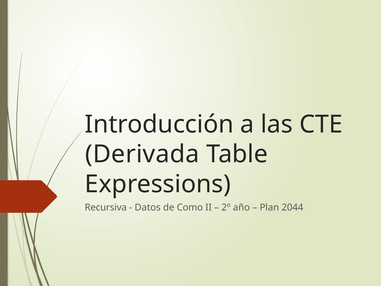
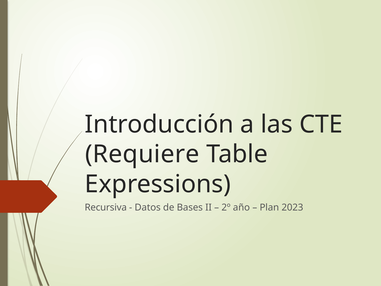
Derivada: Derivada -> Requiere
Como: Como -> Bases
2044: 2044 -> 2023
